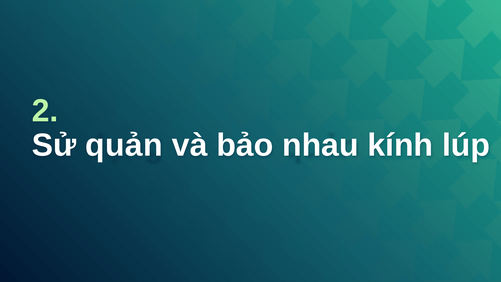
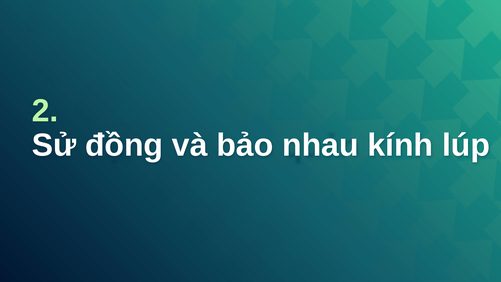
quản: quản -> đồng
